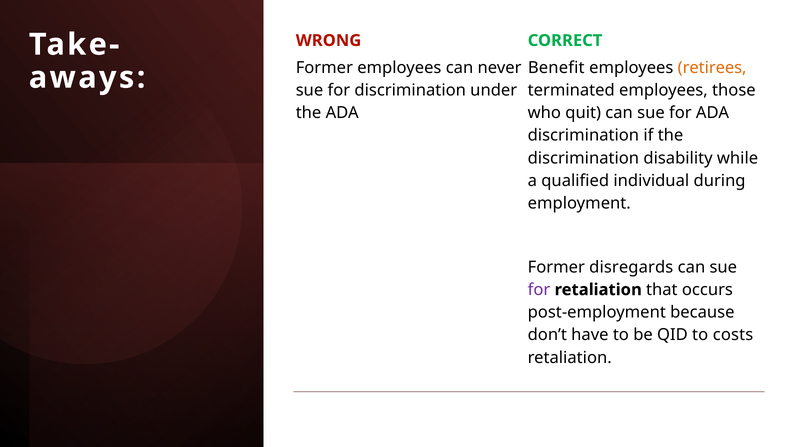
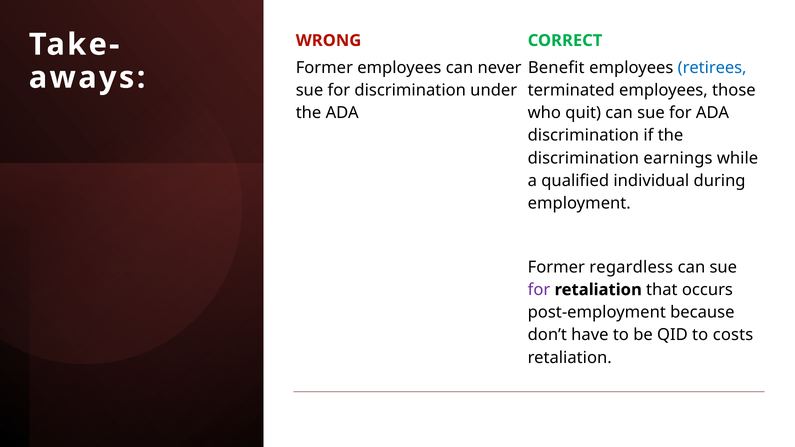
retirees colour: orange -> blue
disability: disability -> earnings
disregards: disregards -> regardless
